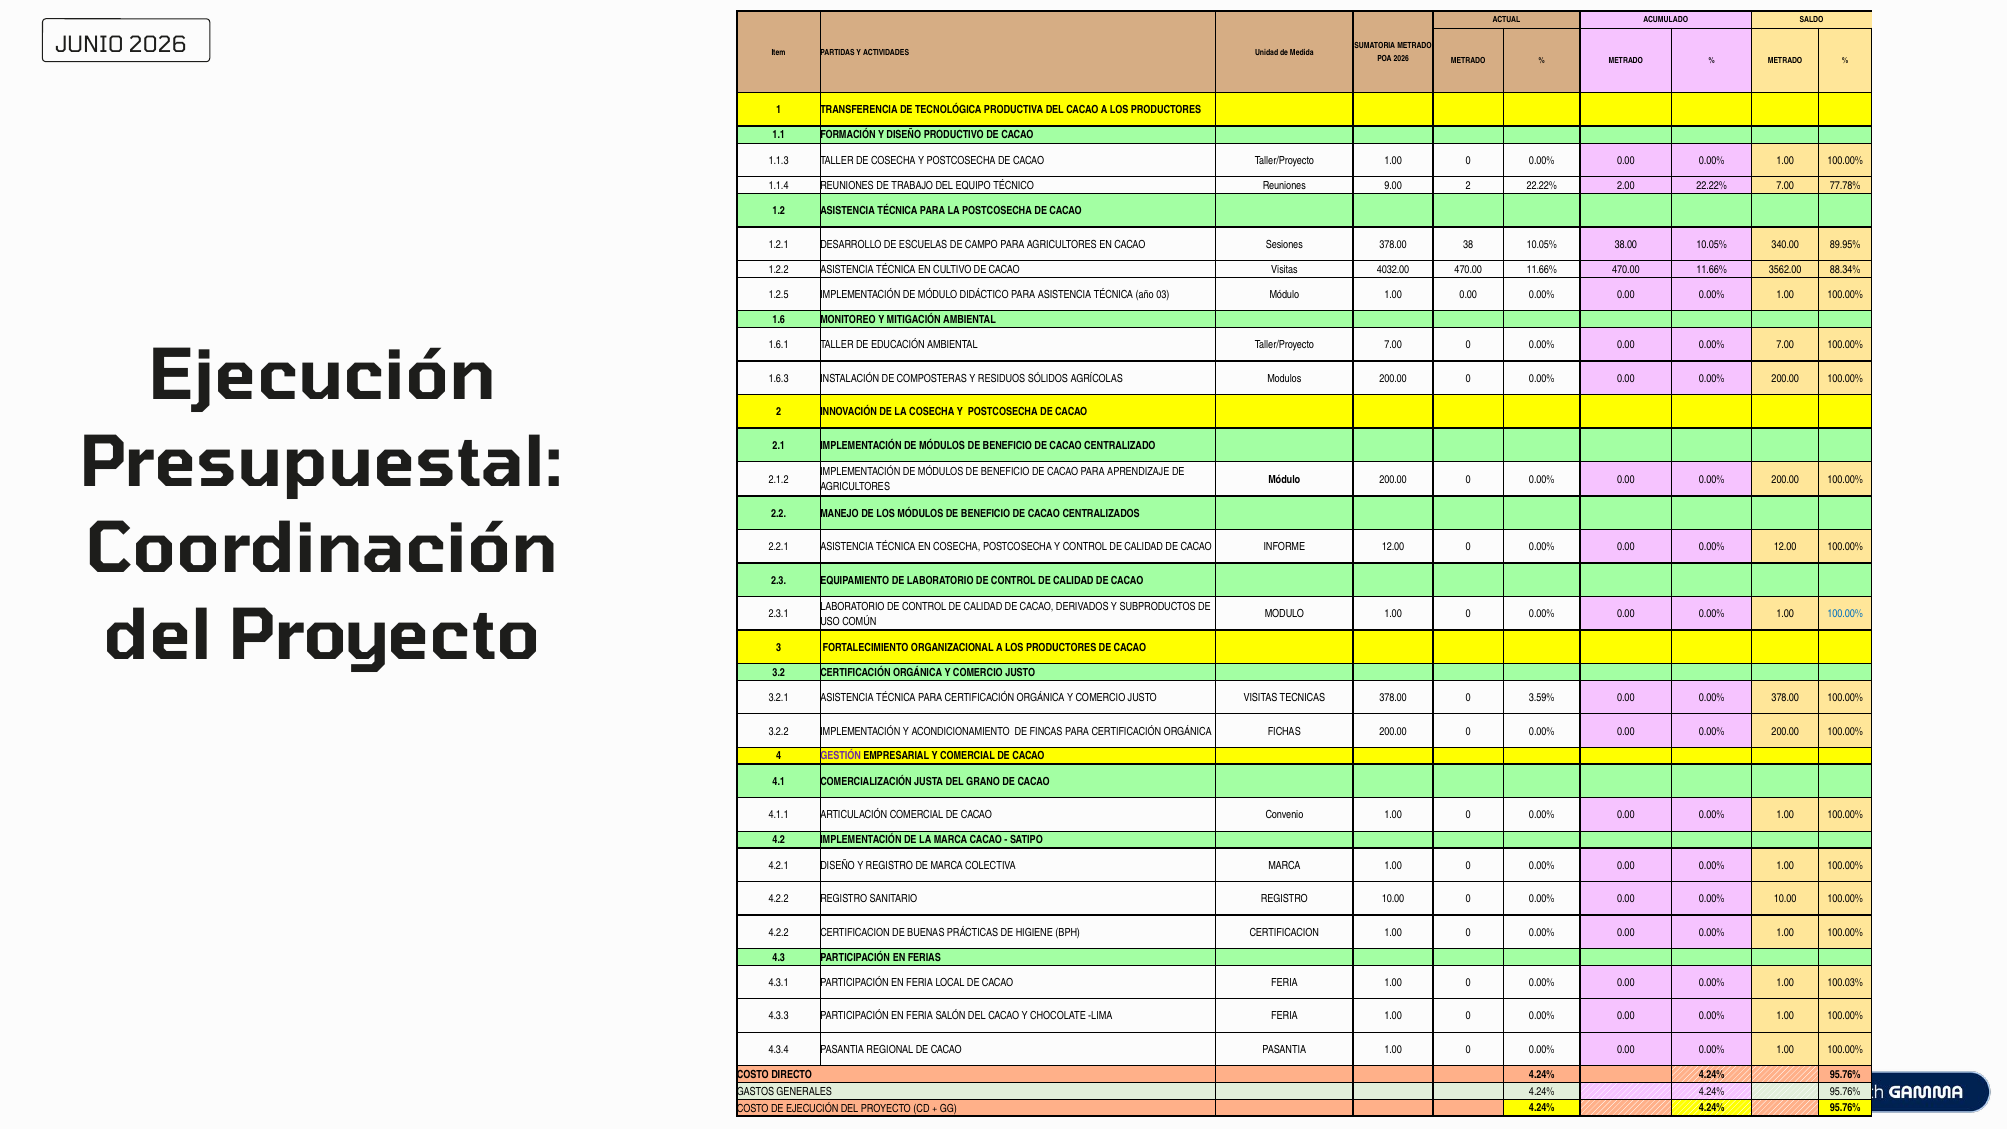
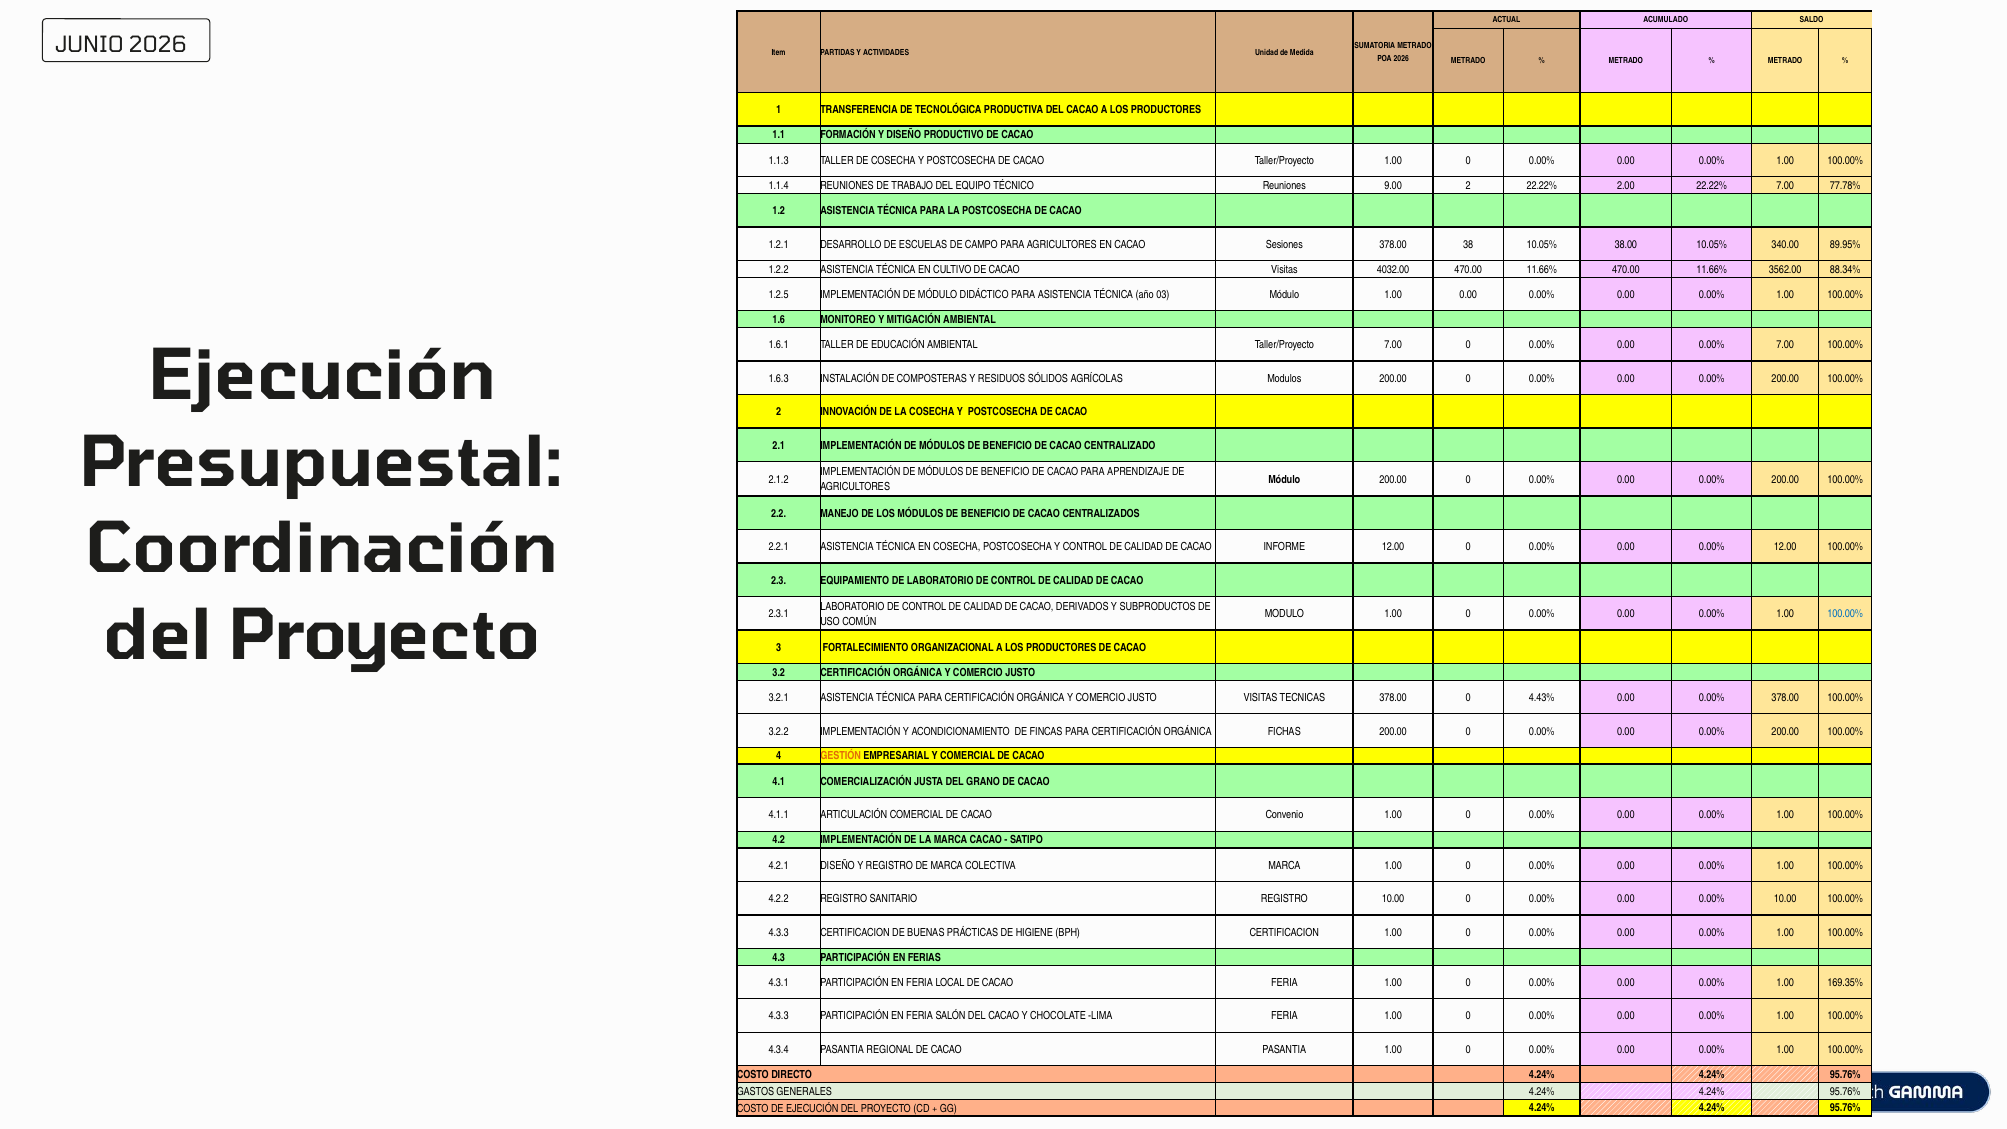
3.59%: 3.59% -> 4.43%
GESTIÓN colour: purple -> orange
4.2.2 at (779, 932): 4.2.2 -> 4.3.3
100.03%: 100.03% -> 169.35%
